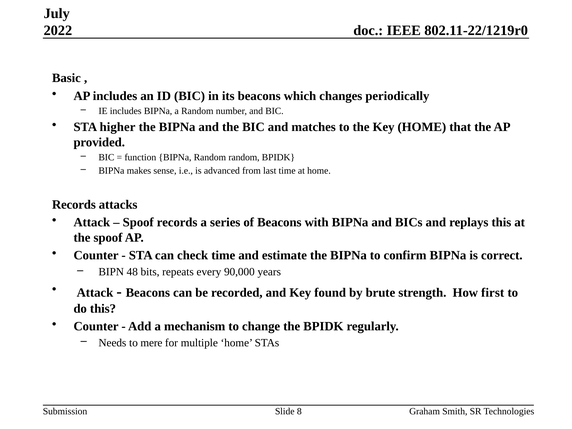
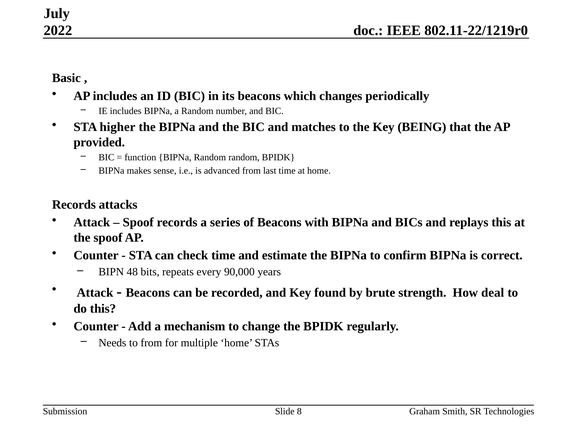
Key HOME: HOME -> BEING
first: first -> deal
to mere: mere -> from
